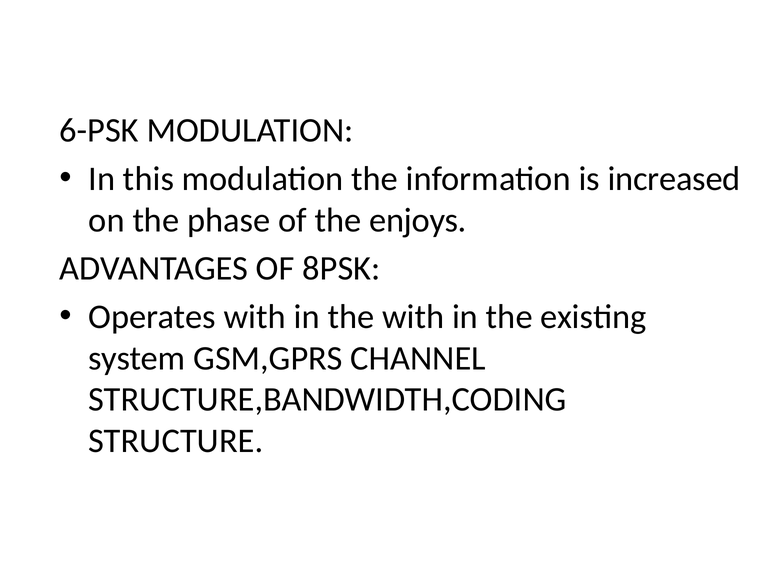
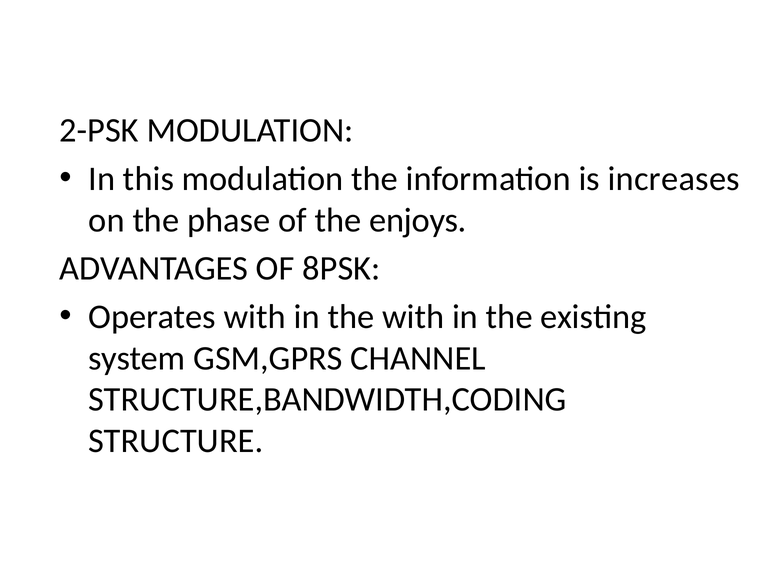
6-PSK: 6-PSK -> 2-PSK
increased: increased -> increases
